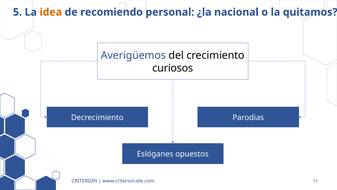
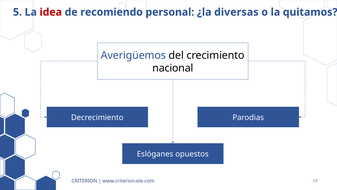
idea colour: orange -> red
nacional: nacional -> diversas
curiosos: curiosos -> nacional
